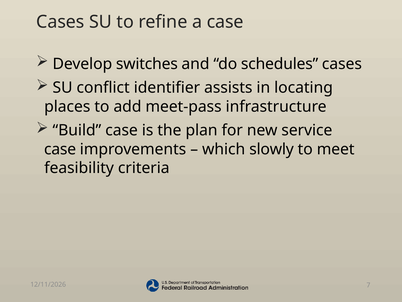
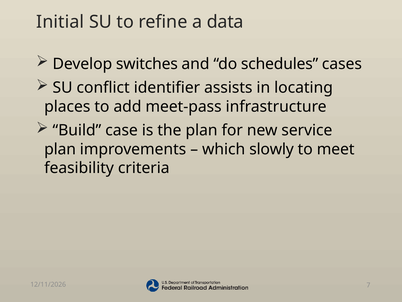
Cases at (60, 22): Cases -> Initial
a case: case -> data
case at (60, 149): case -> plan
